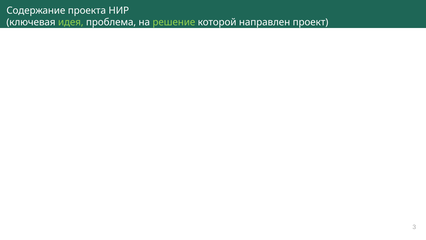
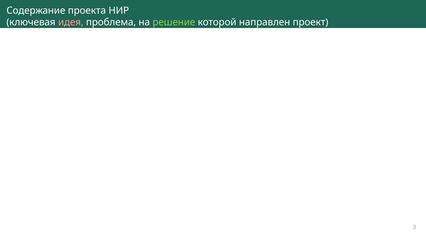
идея colour: light green -> pink
